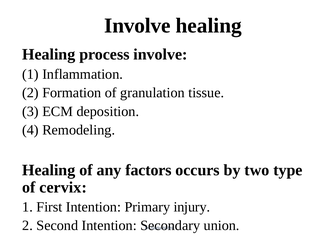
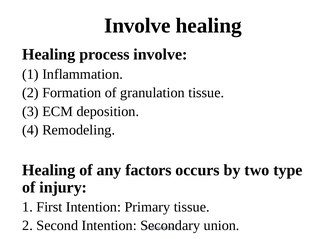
cervix: cervix -> injury
Primary injury: injury -> tissue
